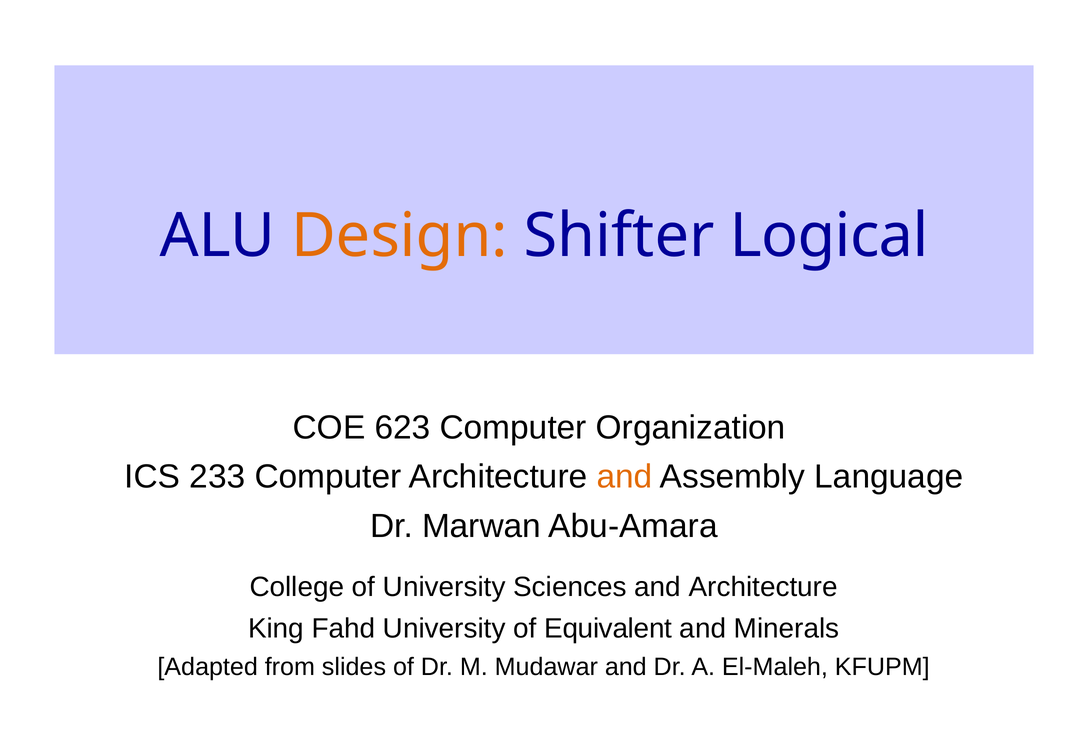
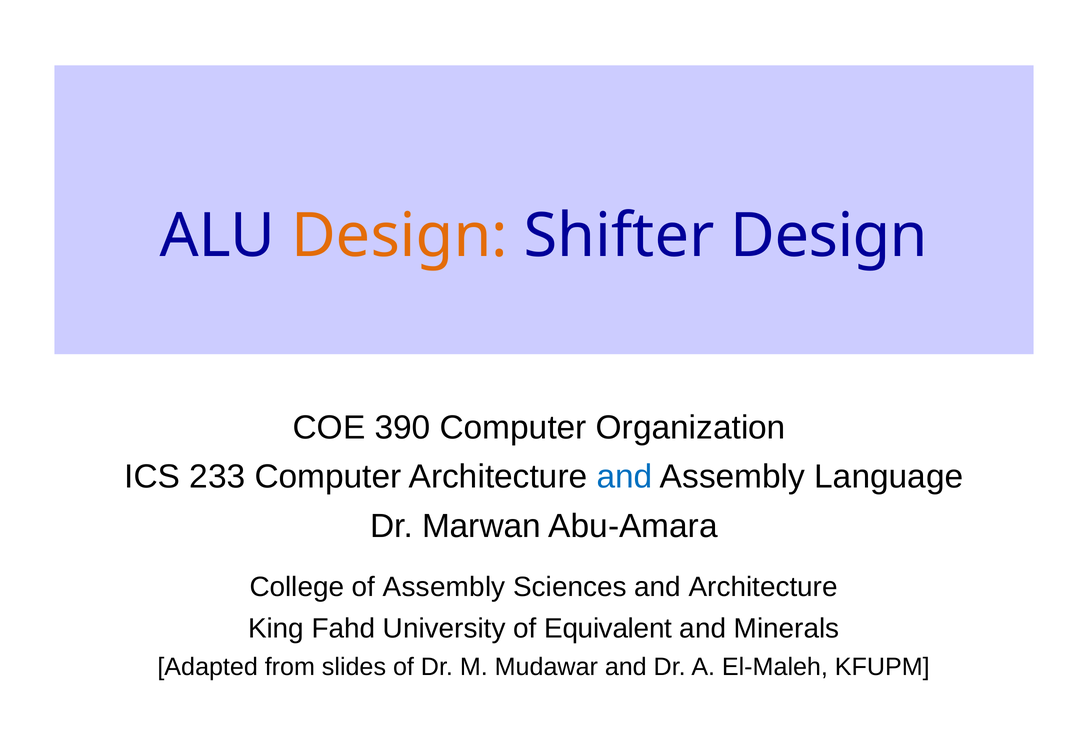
Shifter Logical: Logical -> Design
623: 623 -> 390
and at (625, 477) colour: orange -> blue
of University: University -> Assembly
